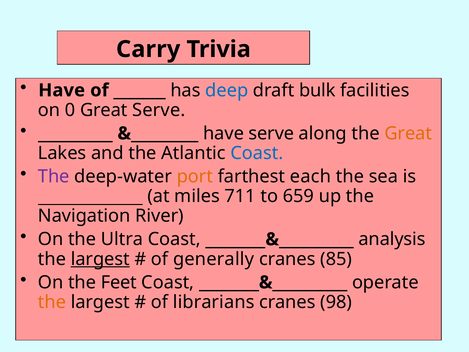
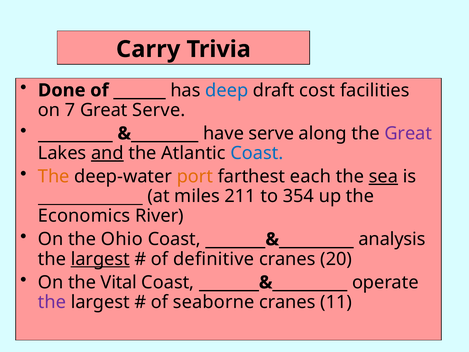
Have at (62, 90): Have -> Done
bulk: bulk -> cost
0: 0 -> 7
Great at (408, 133) colour: orange -> purple
and underline: none -> present
The at (54, 176) colour: purple -> orange
sea underline: none -> present
711: 711 -> 211
659: 659 -> 354
Navigation: Navigation -> Economics
Ultra: Ultra -> Ohio
generally: generally -> definitive
85: 85 -> 20
Feet: Feet -> Vital
the at (52, 302) colour: orange -> purple
librarians: librarians -> seaborne
98: 98 -> 11
